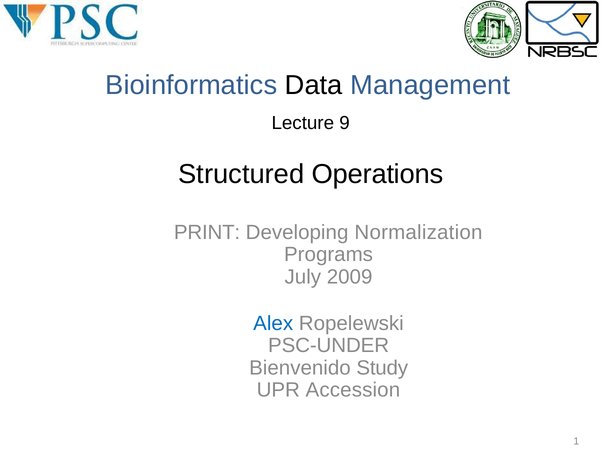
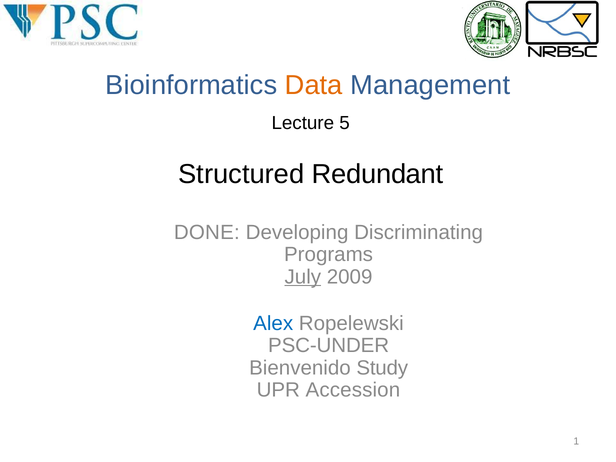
Data colour: black -> orange
9: 9 -> 5
Operations: Operations -> Redundant
PRINT: PRINT -> DONE
Normalization: Normalization -> Discriminating
July underline: none -> present
